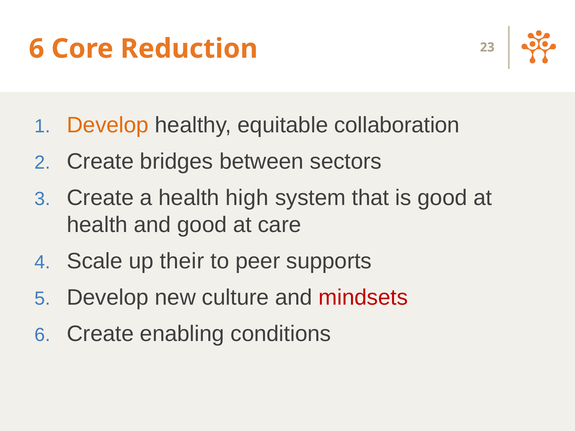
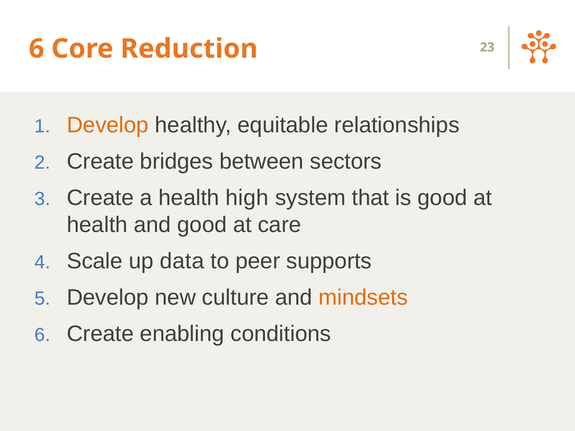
collaboration: collaboration -> relationships
their: their -> data
mindsets colour: red -> orange
